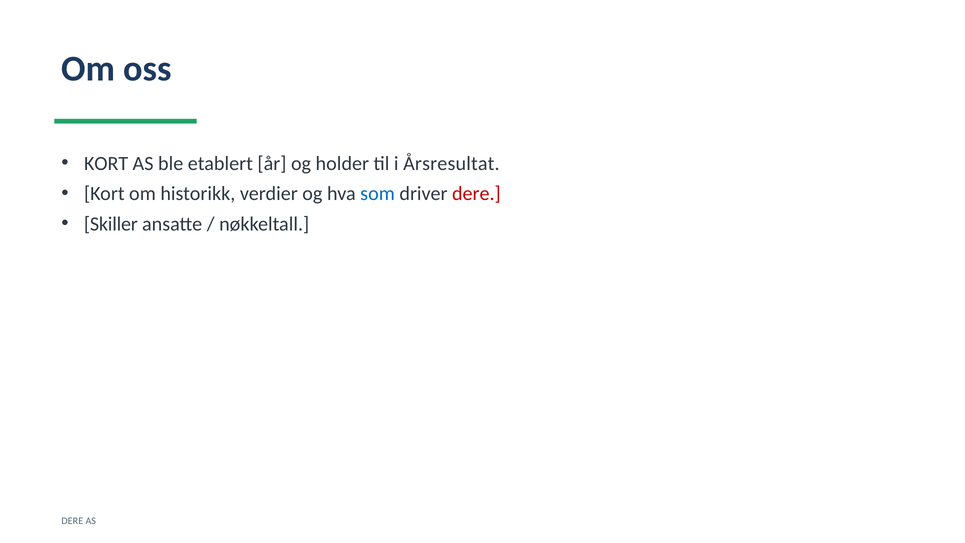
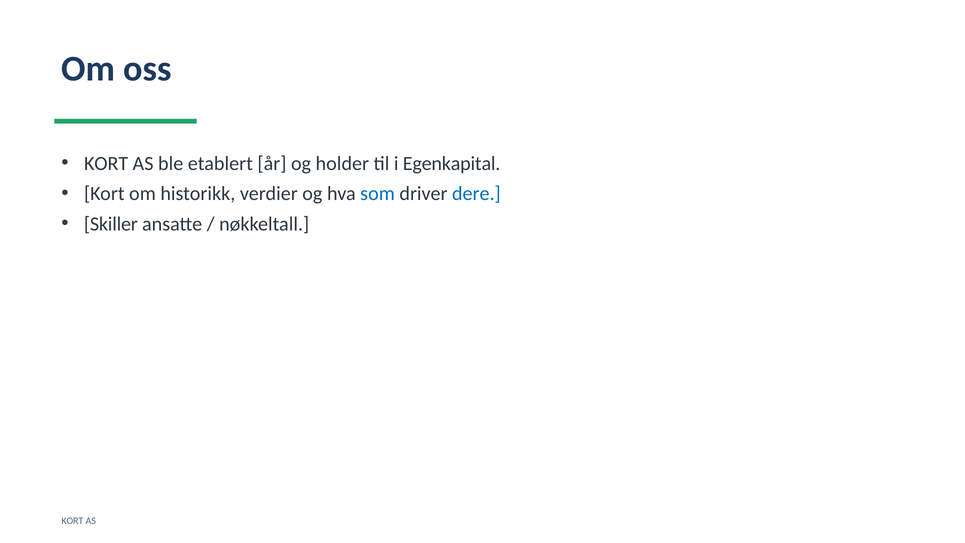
Årsresultat: Årsresultat -> Egenkapital
dere at (476, 194) colour: red -> blue
DERE at (72, 521): DERE -> KORT
